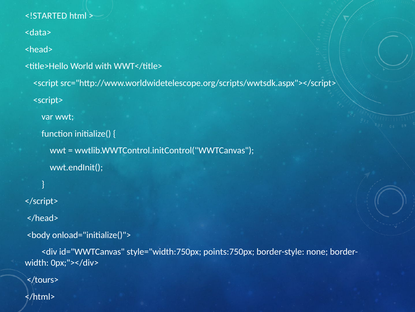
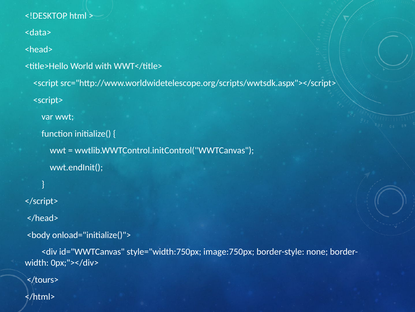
<!STARTED: <!STARTED -> <!DESKTOP
points:750px: points:750px -> image:750px
